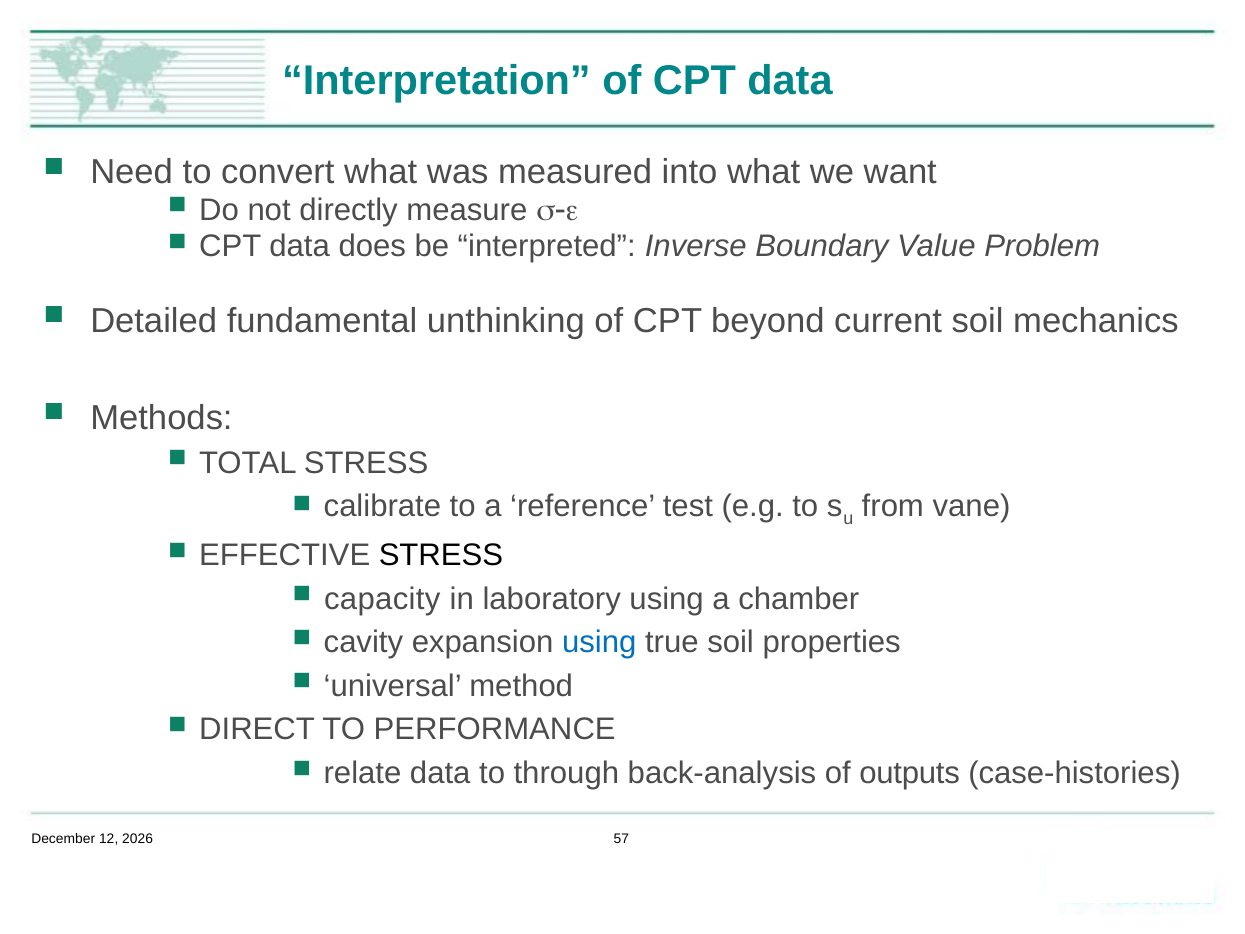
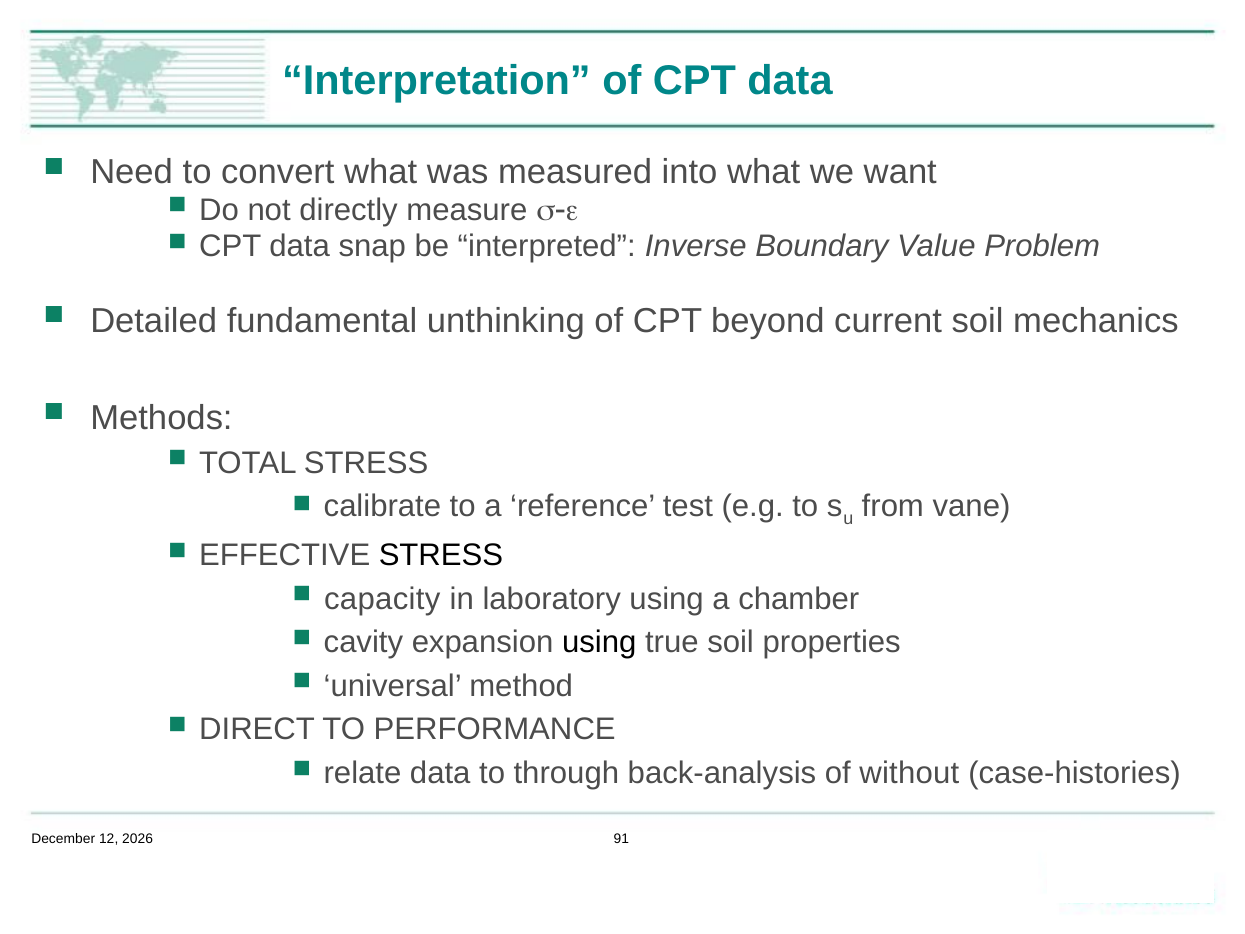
does: does -> snap
using at (599, 642) colour: blue -> black
outputs: outputs -> without
57: 57 -> 91
